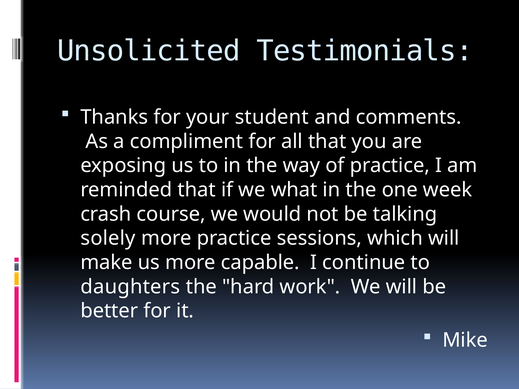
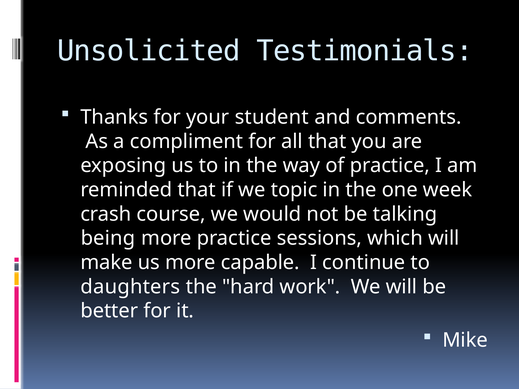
what: what -> topic
solely: solely -> being
